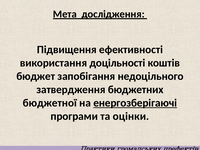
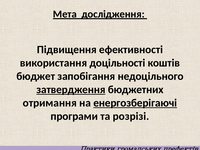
затвердження underline: none -> present
бюджетної: бюджетної -> отримання
оцінки: оцінки -> розрізі
